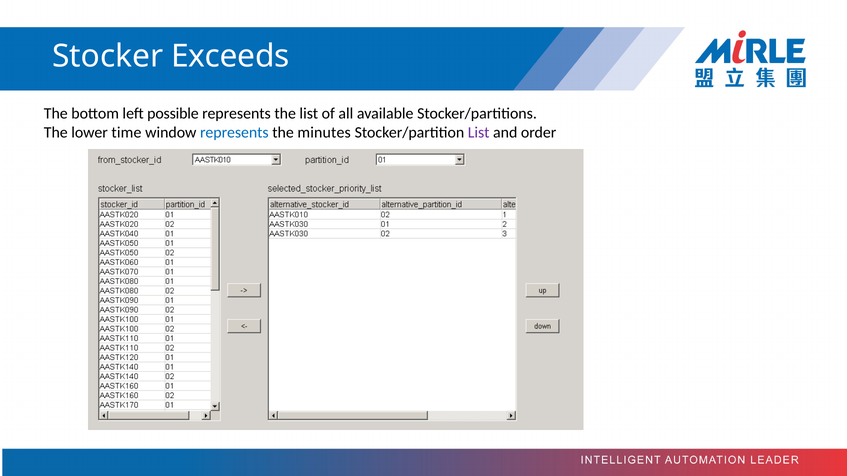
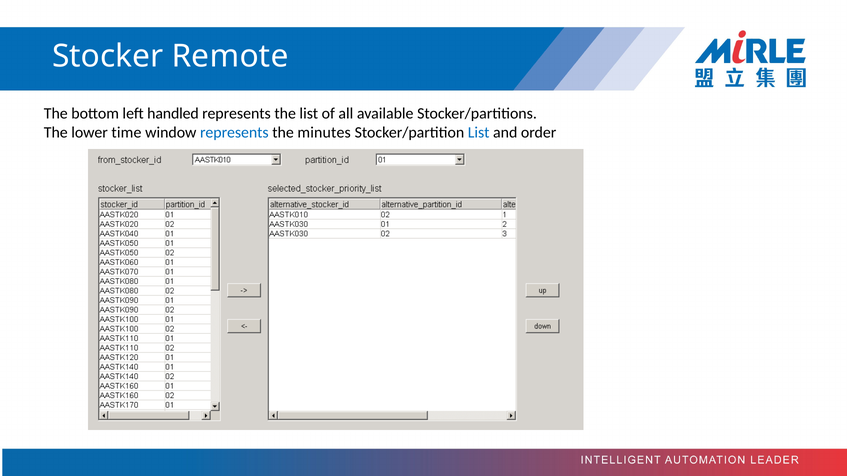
Exceeds: Exceeds -> Remote
possible: possible -> handled
List at (479, 133) colour: purple -> blue
